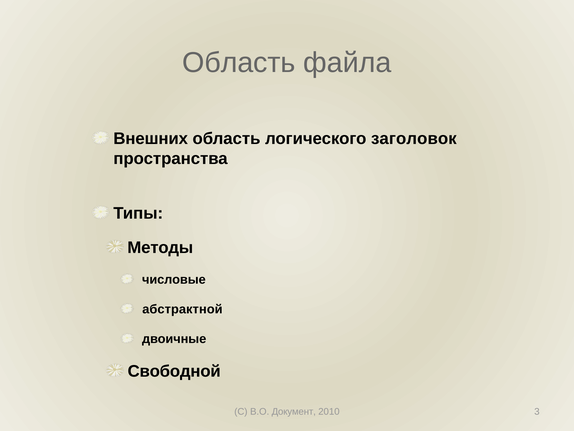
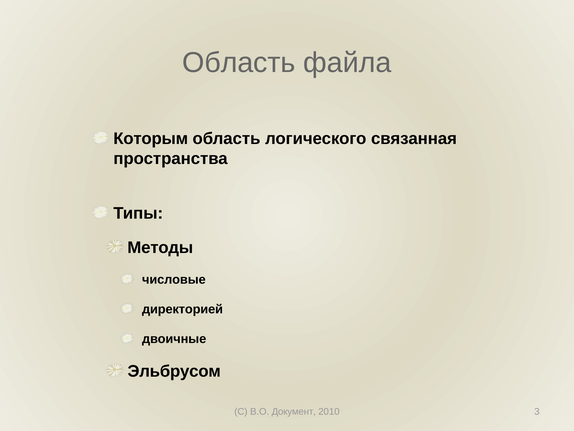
Внешних: Внешних -> Которым
заголовок: заголовок -> связанная
абстрактной: абстрактной -> директорией
Свободной: Свободной -> Эльбрусом
